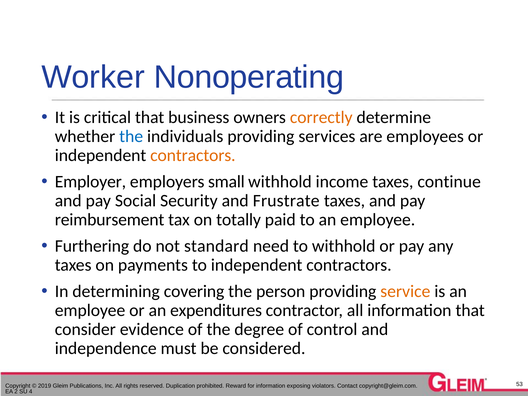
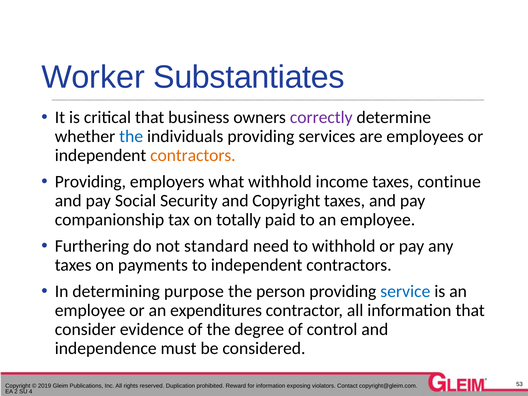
Nonoperating: Nonoperating -> Substantiates
correctly colour: orange -> purple
Employer at (90, 182): Employer -> Providing
small: small -> what
and Frustrate: Frustrate -> Copyright
reimbursement: reimbursement -> companionship
covering: covering -> purpose
service colour: orange -> blue
